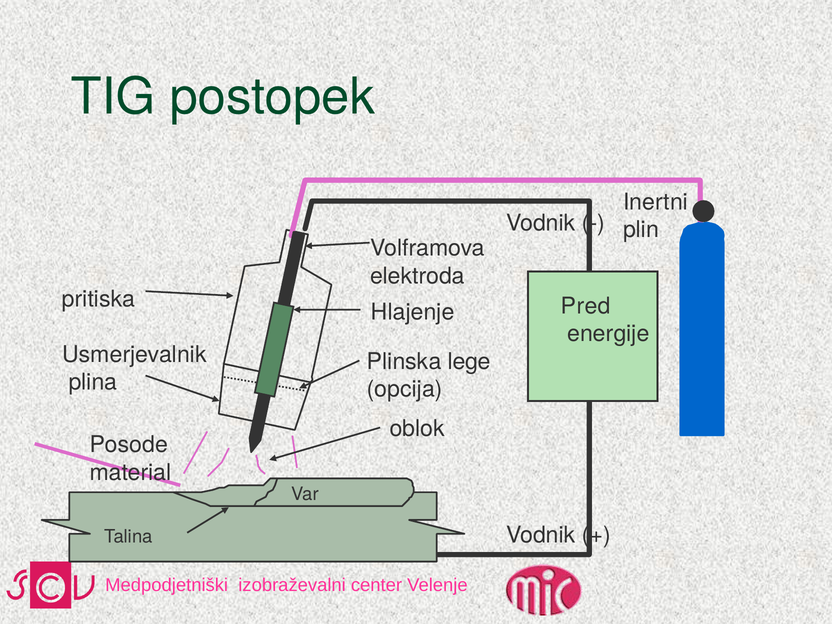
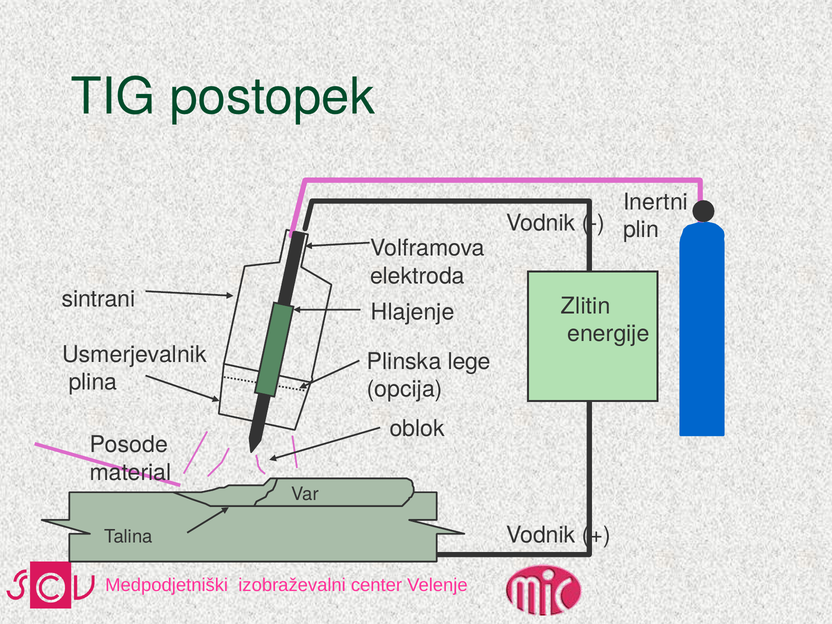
pritiska: pritiska -> sintrani
Pred: Pred -> Zlitin
